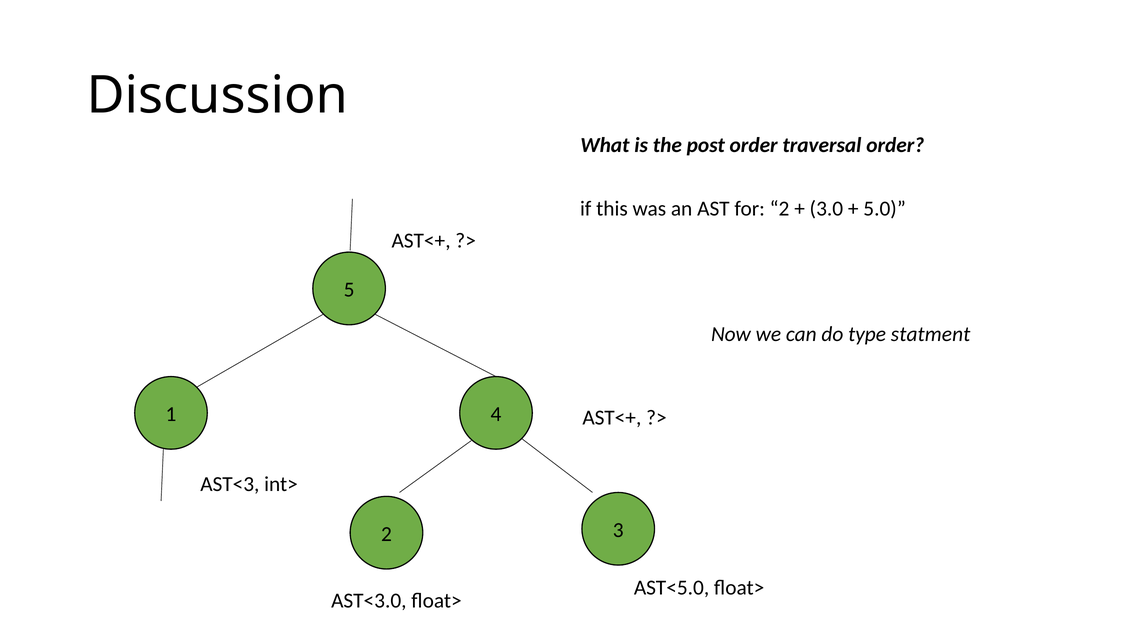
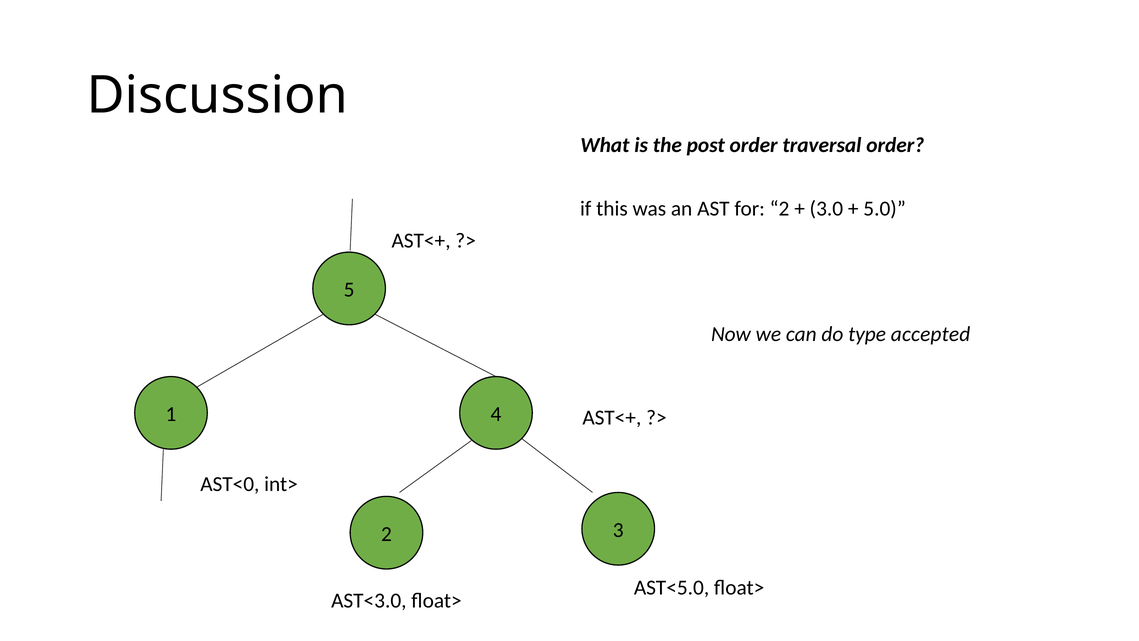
statment: statment -> accepted
AST<3: AST<3 -> AST<0
